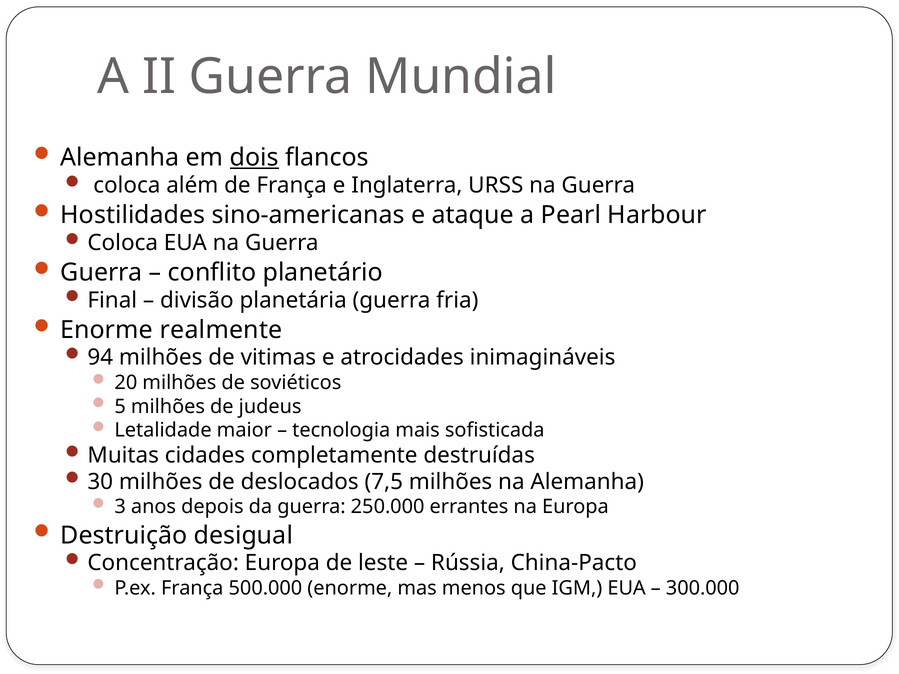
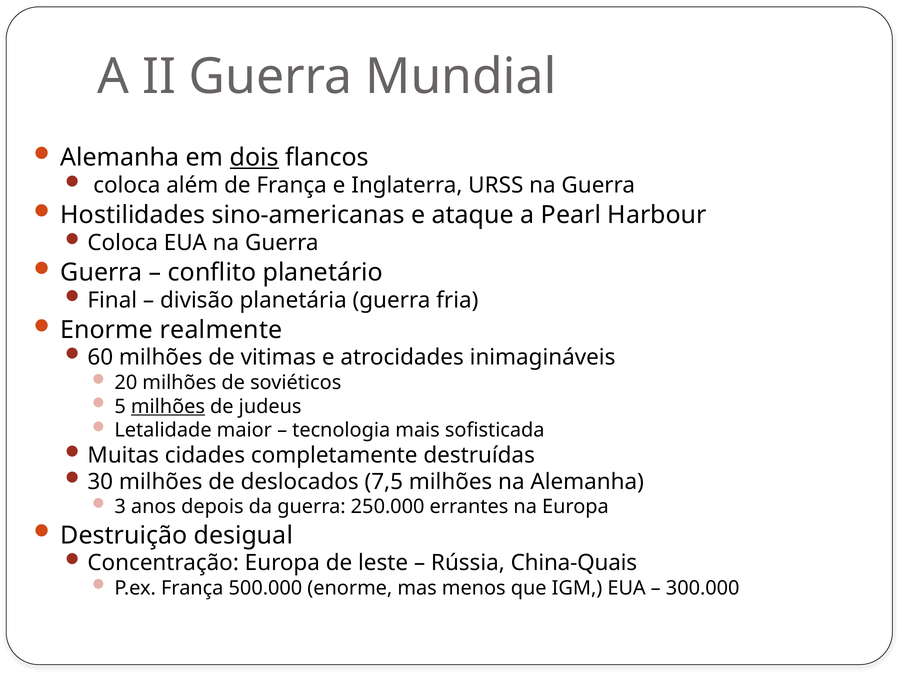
94: 94 -> 60
milhões at (168, 407) underline: none -> present
China-Pacto: China-Pacto -> China-Quais
